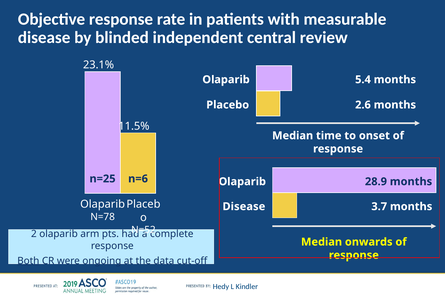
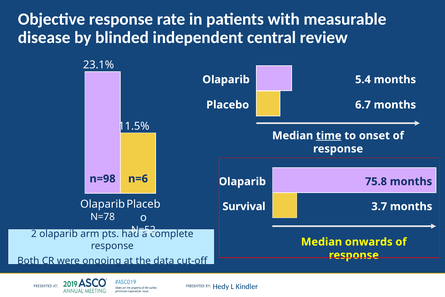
2.6: 2.6 -> 6.7
time underline: none -> present
n=25: n=25 -> n=98
28.9: 28.9 -> 75.8
Disease at (244, 207): Disease -> Survival
